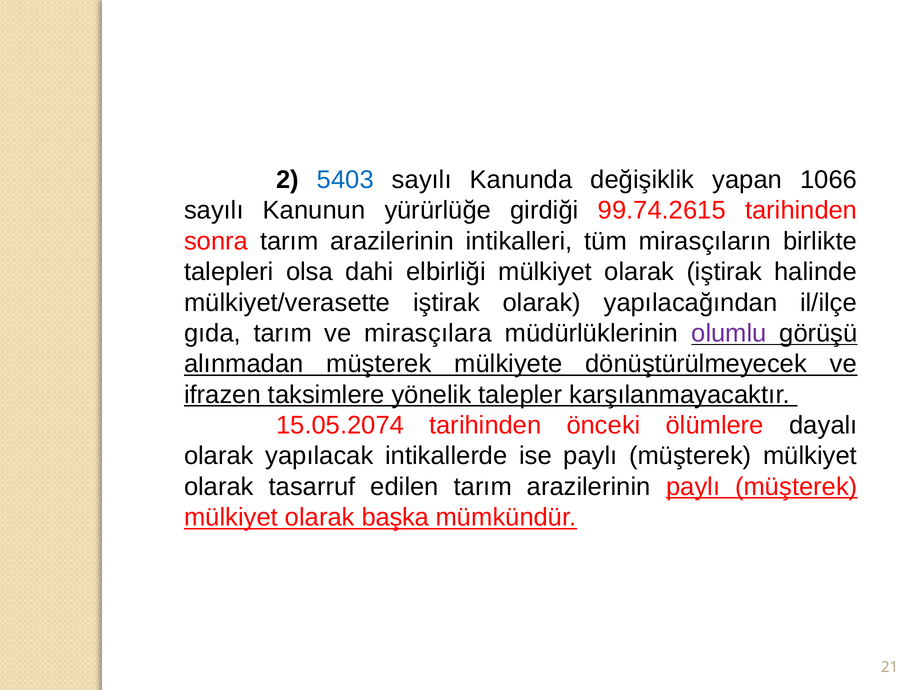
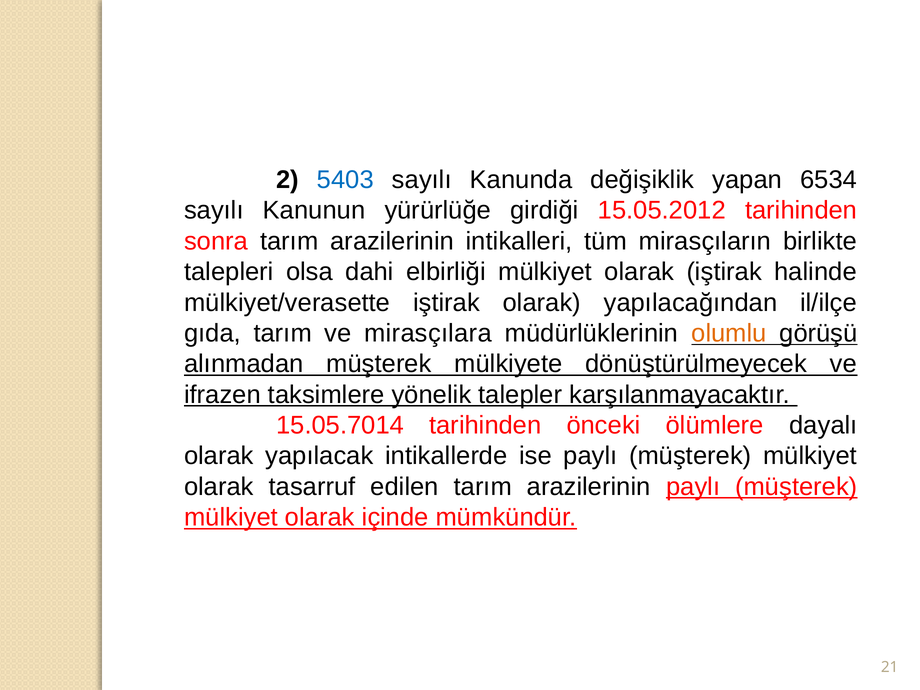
1066: 1066 -> 6534
99.74.2615: 99.74.2615 -> 15.05.2012
olumlu colour: purple -> orange
15.05.2074: 15.05.2074 -> 15.05.7014
başka: başka -> içinde
